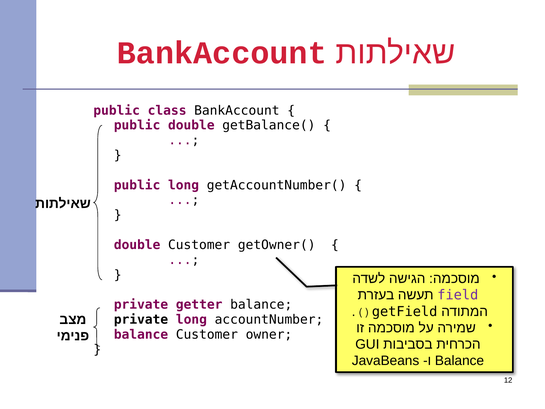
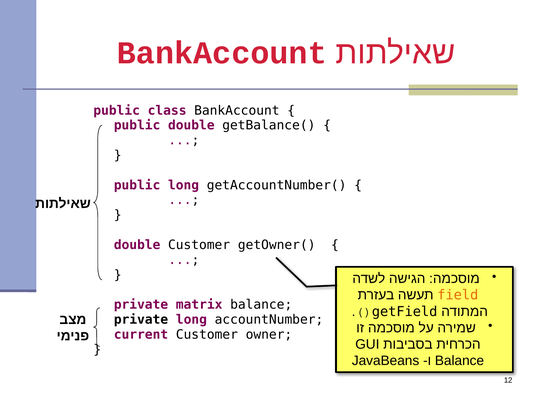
field colour: purple -> orange
getter: getter -> matrix
balance at (141, 334): balance -> current
